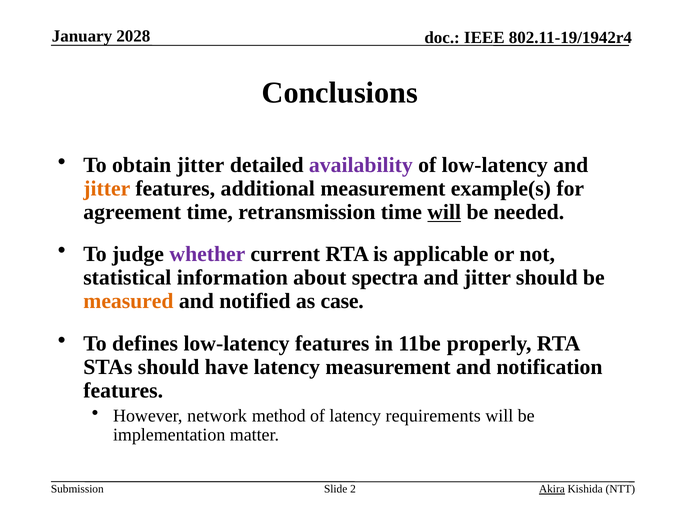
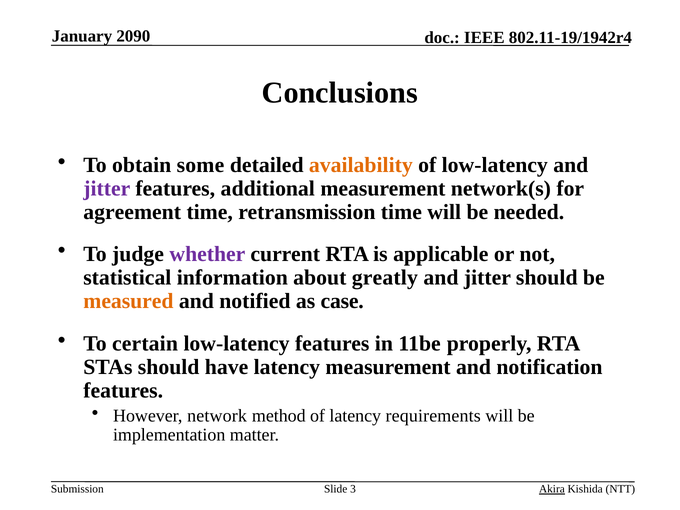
2028: 2028 -> 2090
obtain jitter: jitter -> some
availability colour: purple -> orange
jitter at (107, 189) colour: orange -> purple
example(s: example(s -> network(s
will at (444, 212) underline: present -> none
spectra: spectra -> greatly
defines: defines -> certain
2: 2 -> 3
